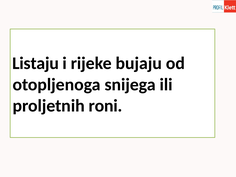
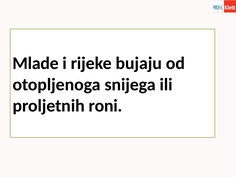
Listaju: Listaju -> Mlade
